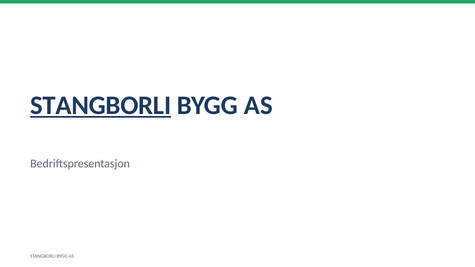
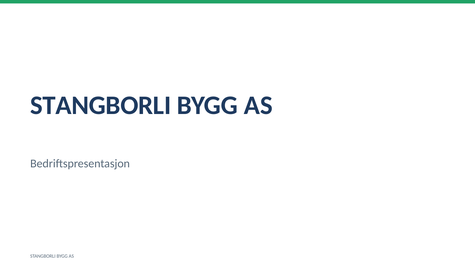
STANGBORLI at (101, 105) underline: present -> none
